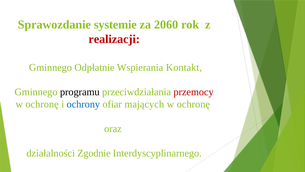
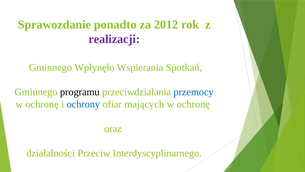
systemie: systemie -> ponadto
2060: 2060 -> 2012
realizacji colour: red -> purple
Odpłatnie: Odpłatnie -> Wpłynęło
Kontakt: Kontakt -> Spotkań
przemocy colour: red -> blue
Zgodnie: Zgodnie -> Przeciw
